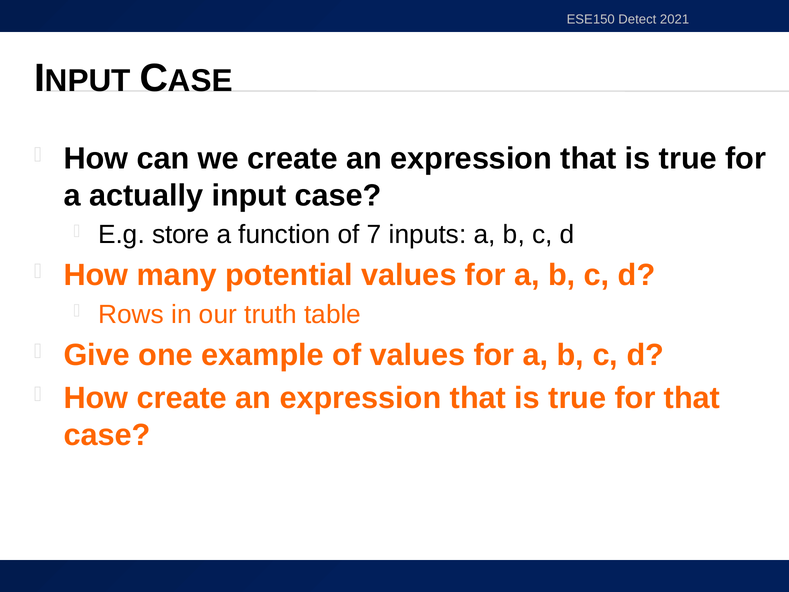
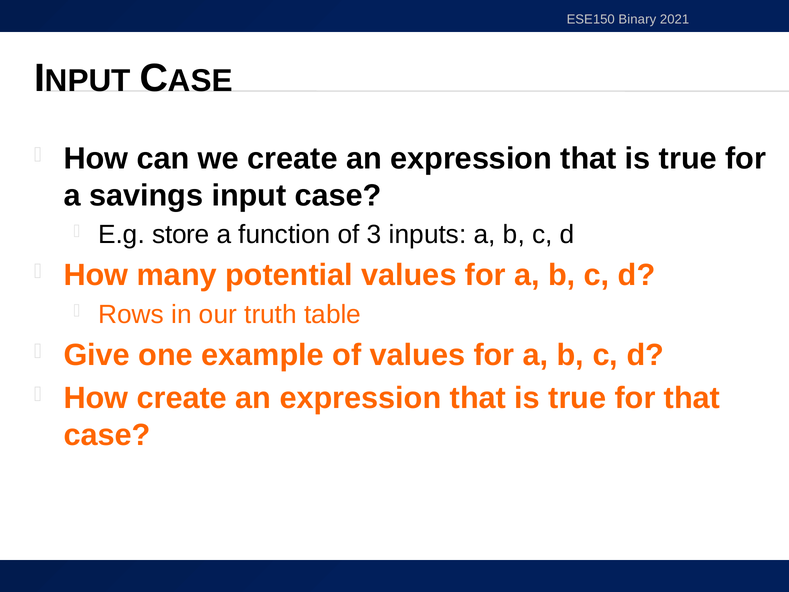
Detect: Detect -> Binary
actually: actually -> savings
7: 7 -> 3
